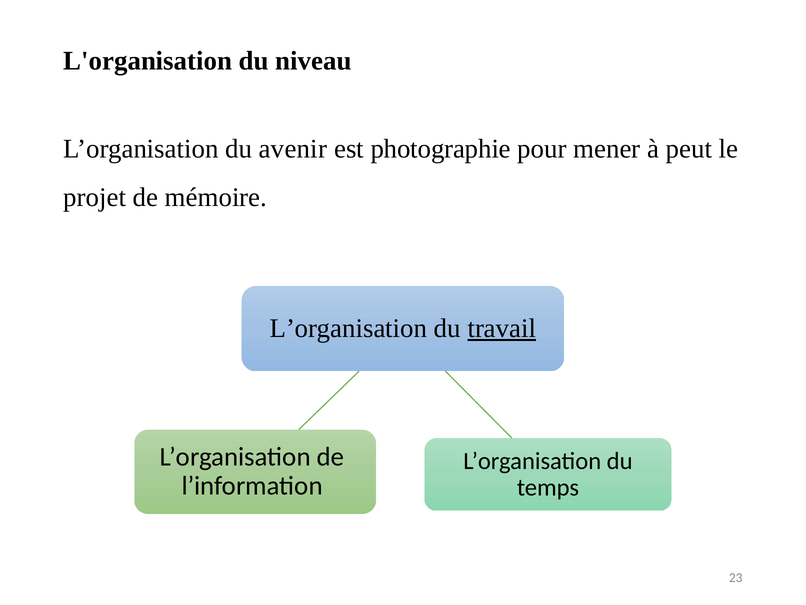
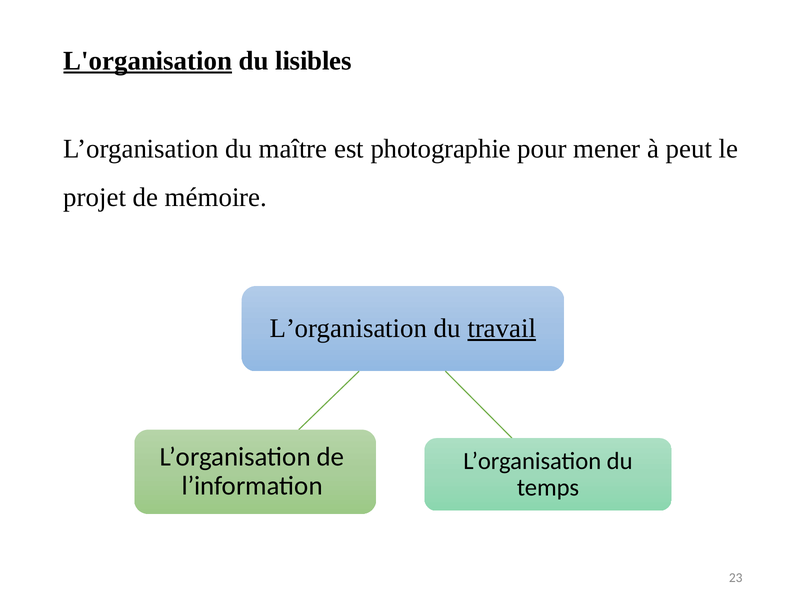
L'organisation underline: none -> present
niveau: niveau -> lisibles
avenir: avenir -> maître
